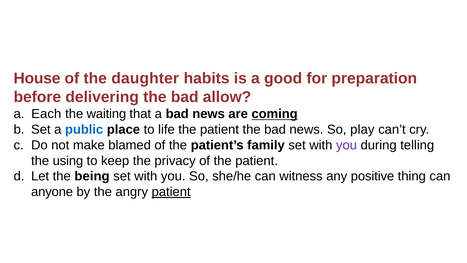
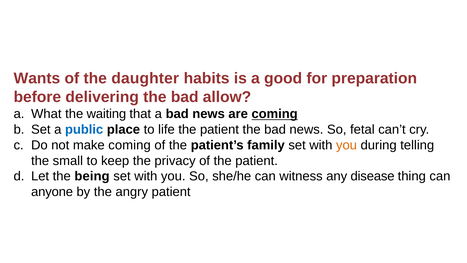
House: House -> Wants
Each: Each -> What
play: play -> fetal
make blamed: blamed -> coming
you at (346, 145) colour: purple -> orange
using: using -> small
positive: positive -> disease
patient at (171, 192) underline: present -> none
